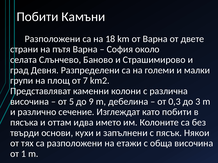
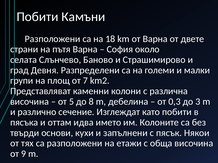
9: 9 -> 8
1: 1 -> 9
